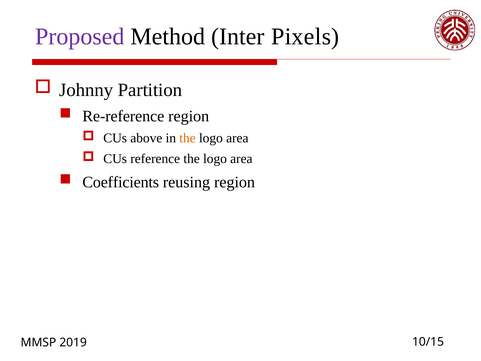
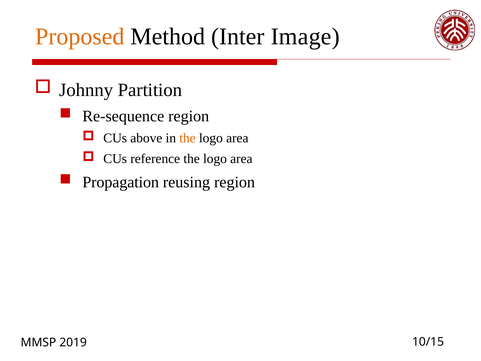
Proposed colour: purple -> orange
Pixels: Pixels -> Image
Re-reference: Re-reference -> Re-sequence
Coefficients: Coefficients -> Propagation
